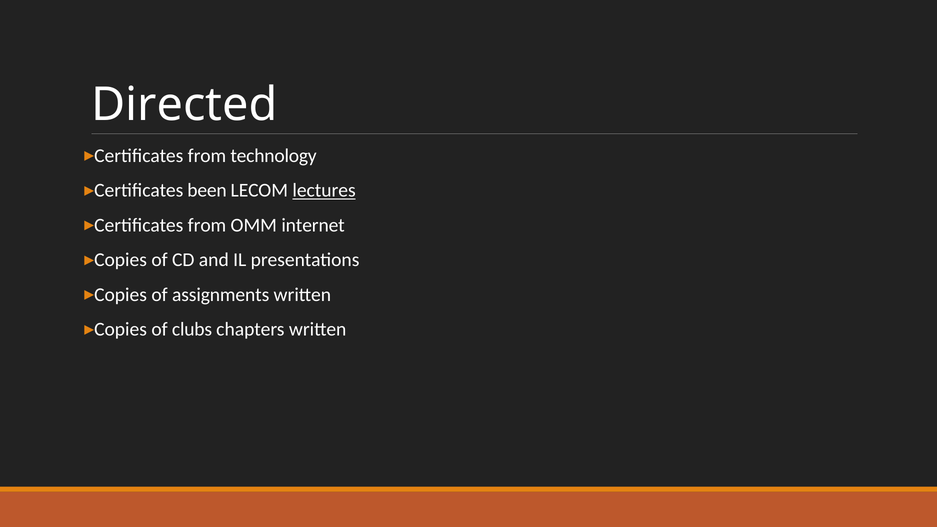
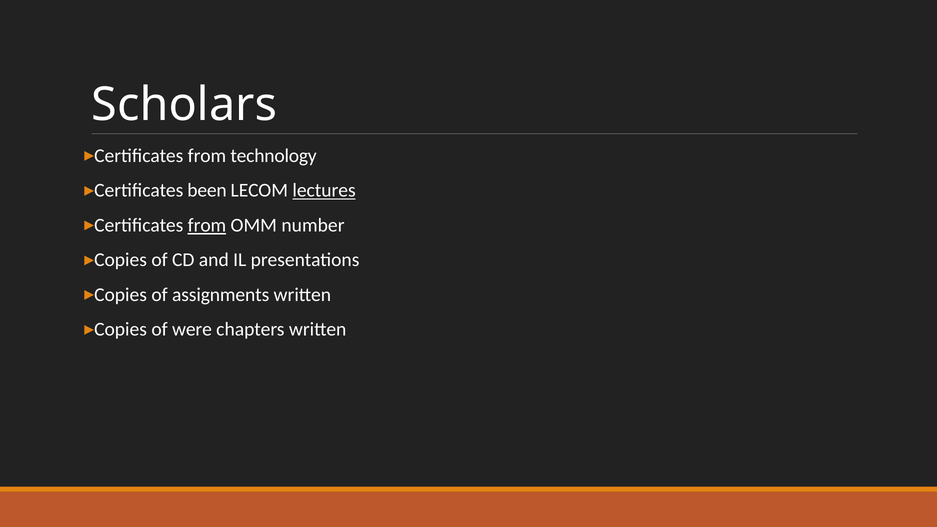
Directed: Directed -> Scholars
from at (207, 225) underline: none -> present
internet: internet -> number
clubs: clubs -> were
